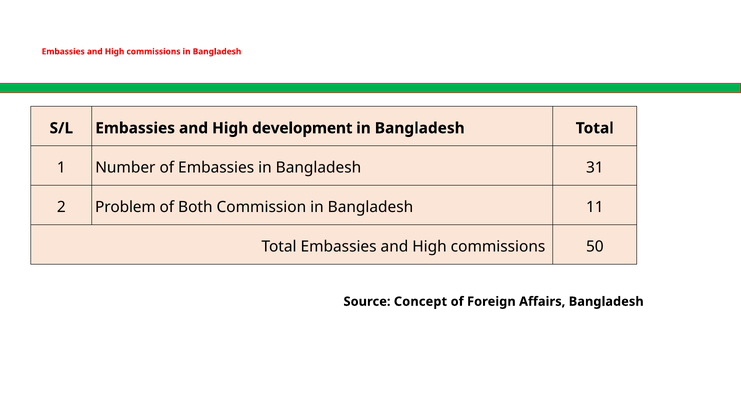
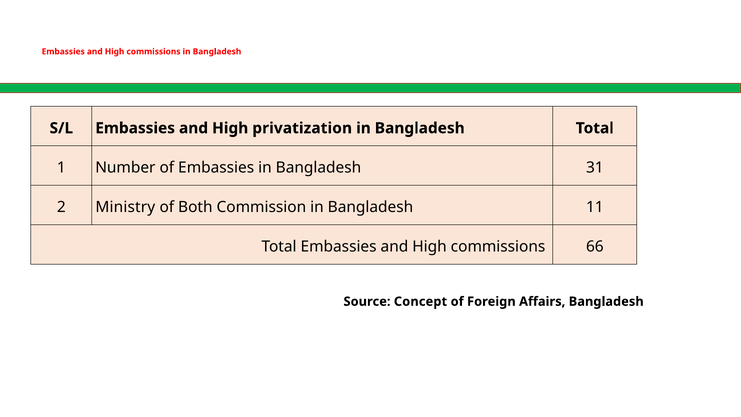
development: development -> privatization
Problem: Problem -> Ministry
50: 50 -> 66
